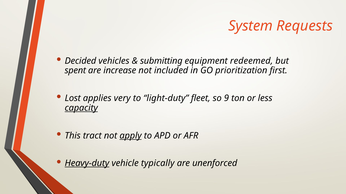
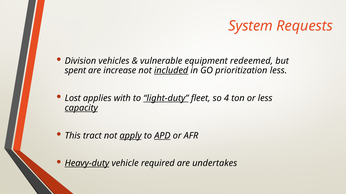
Decided: Decided -> Division
submitting: submitting -> vulnerable
included underline: none -> present
prioritization first: first -> less
very: very -> with
light-duty underline: none -> present
9: 9 -> 4
APD underline: none -> present
typically: typically -> required
unenforced: unenforced -> undertakes
